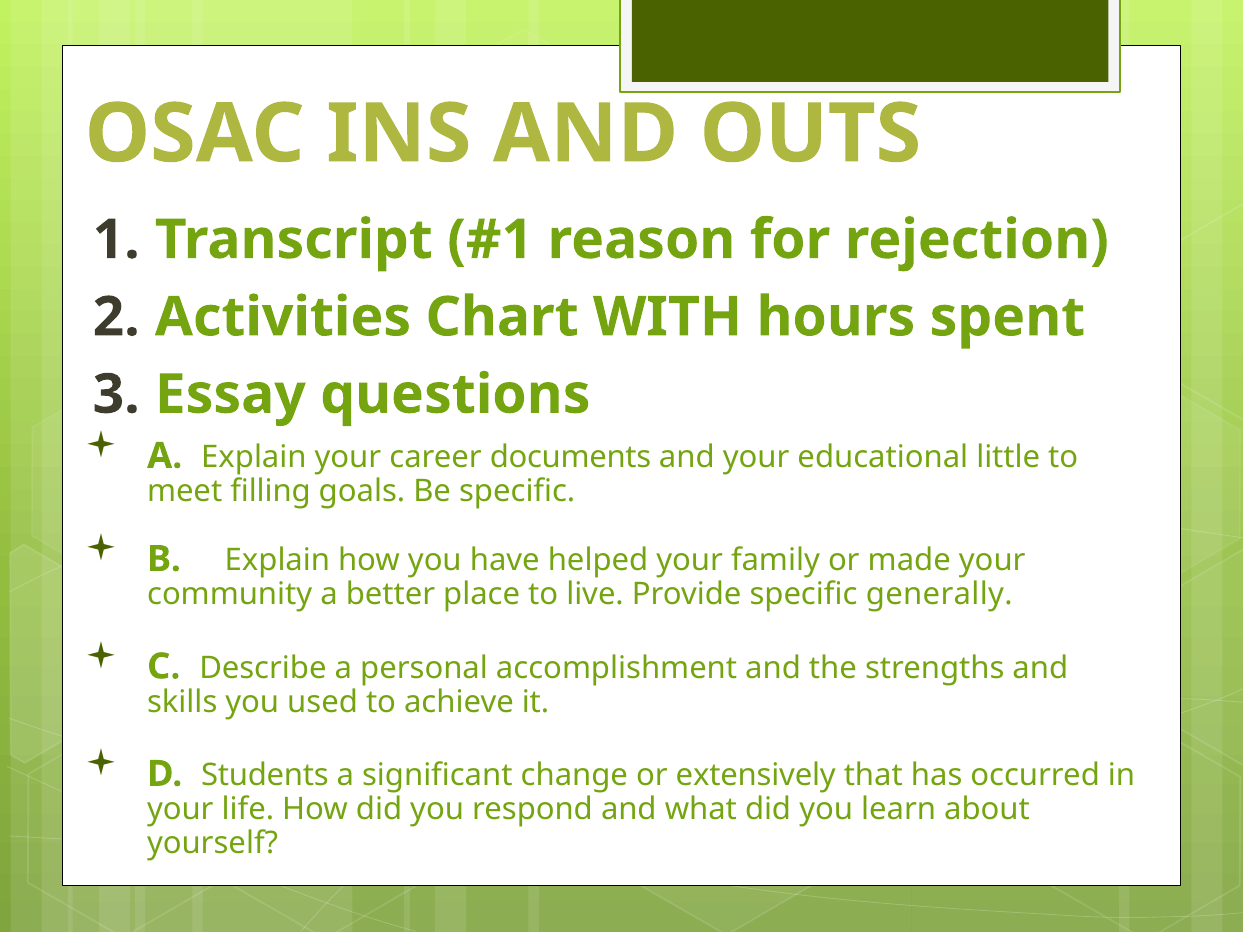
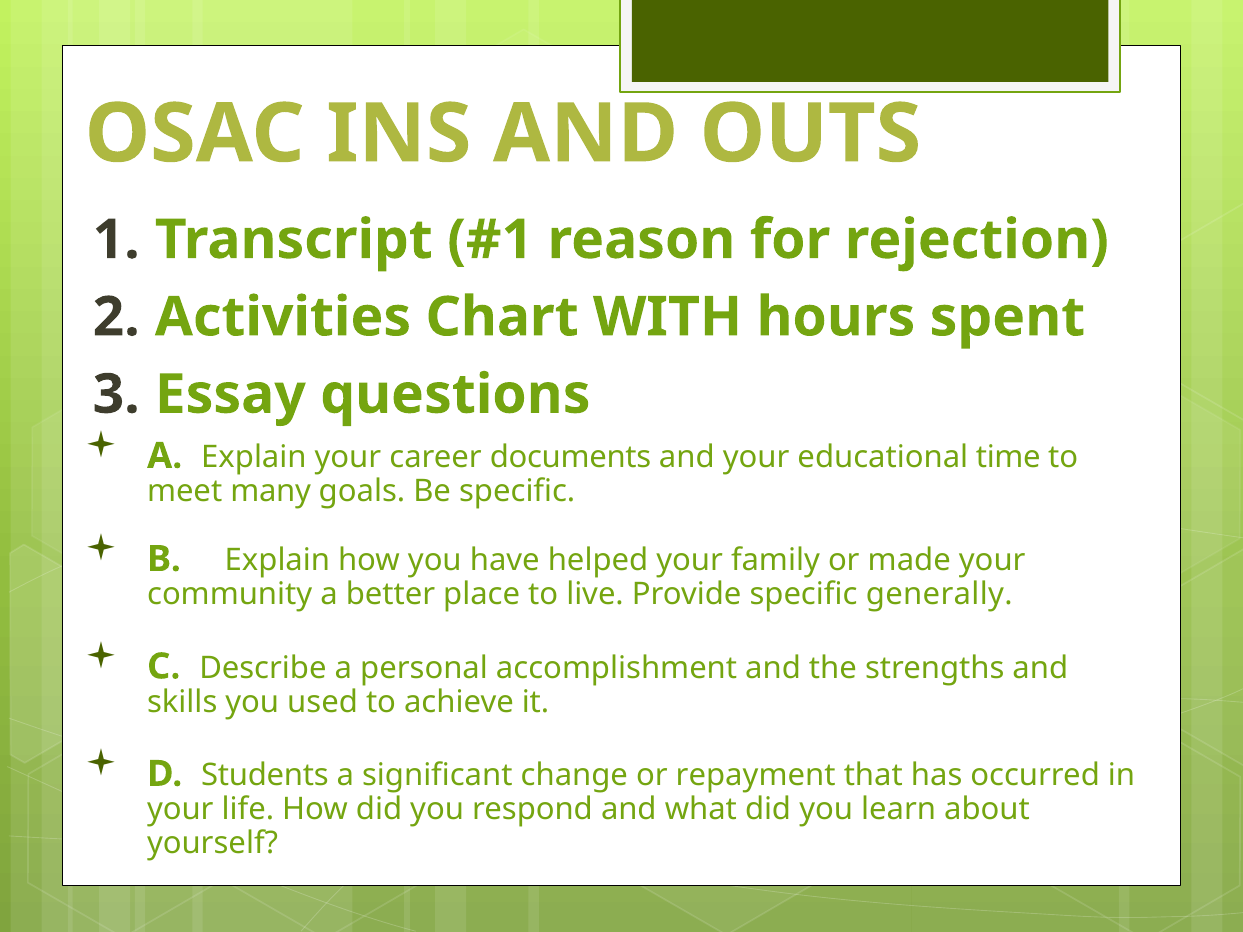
little: little -> time
filling: filling -> many
extensively: extensively -> repayment
